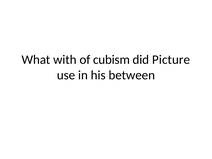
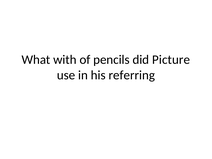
cubism: cubism -> pencils
between: between -> referring
